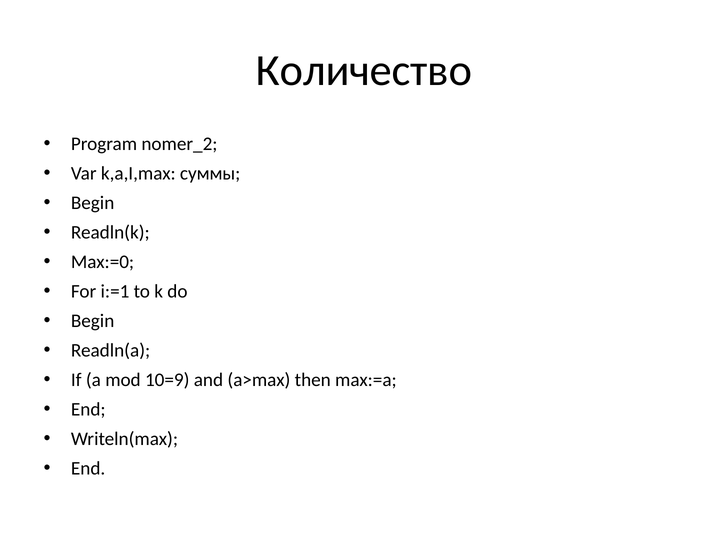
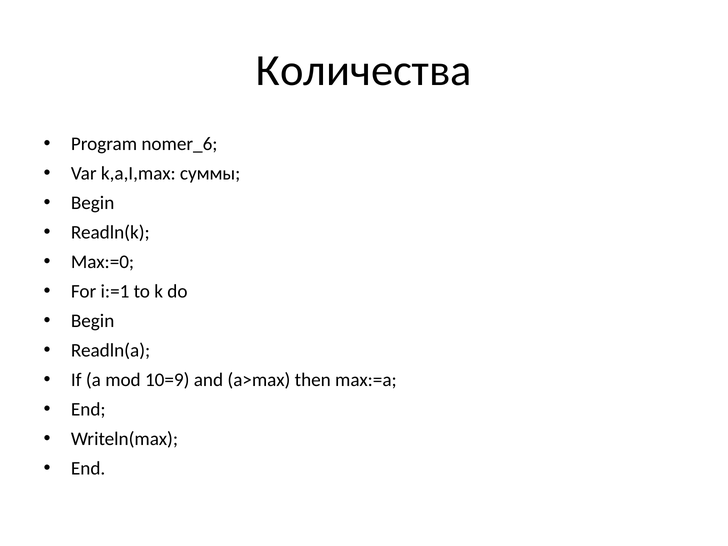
Количество: Количество -> Количества
nomer_2: nomer_2 -> nomer_6
